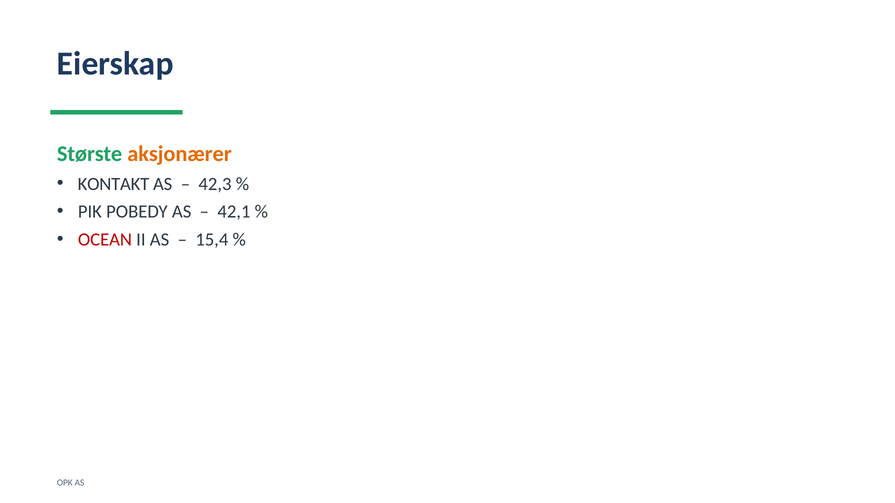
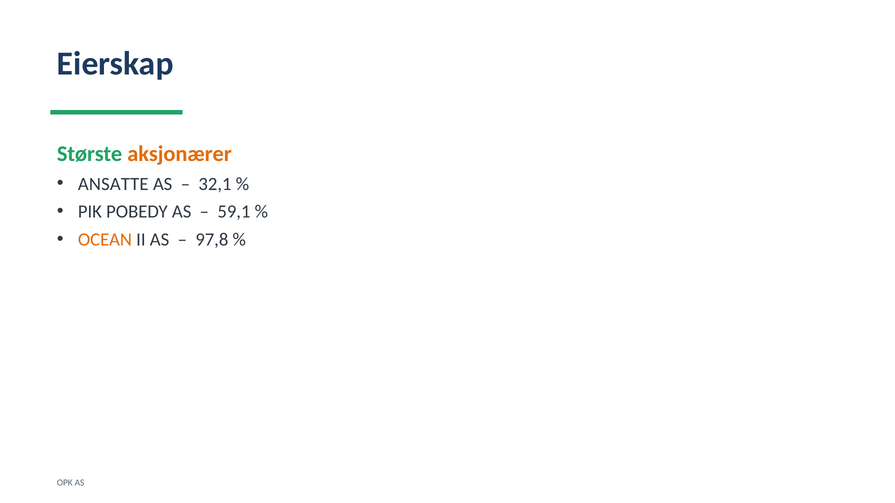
KONTAKT: KONTAKT -> ANSATTE
42,3: 42,3 -> 32,1
42,1: 42,1 -> 59,1
OCEAN colour: red -> orange
15,4: 15,4 -> 97,8
